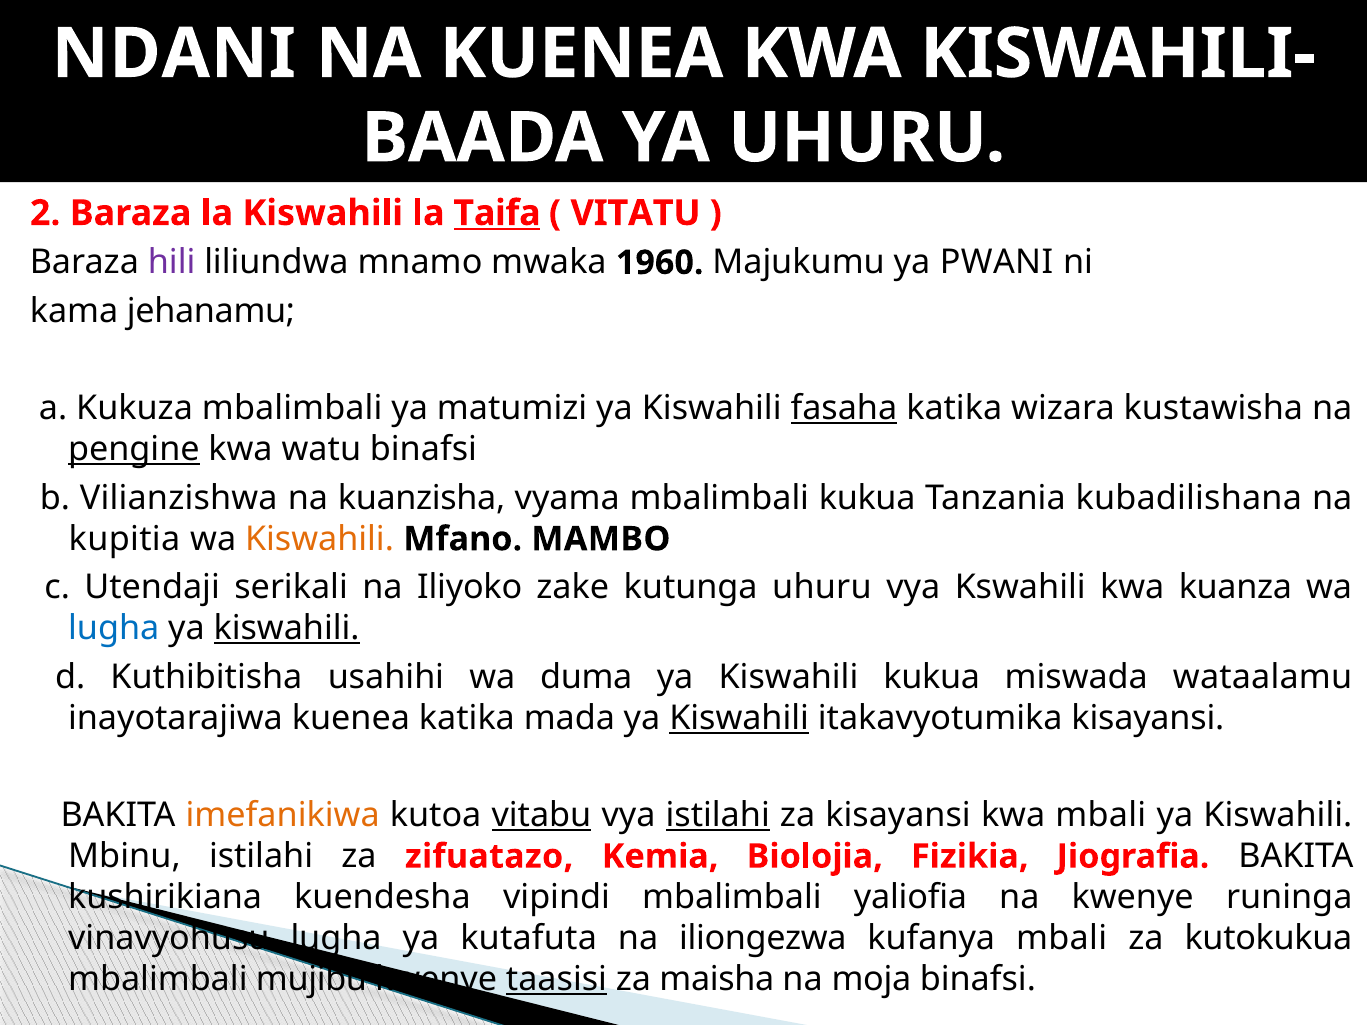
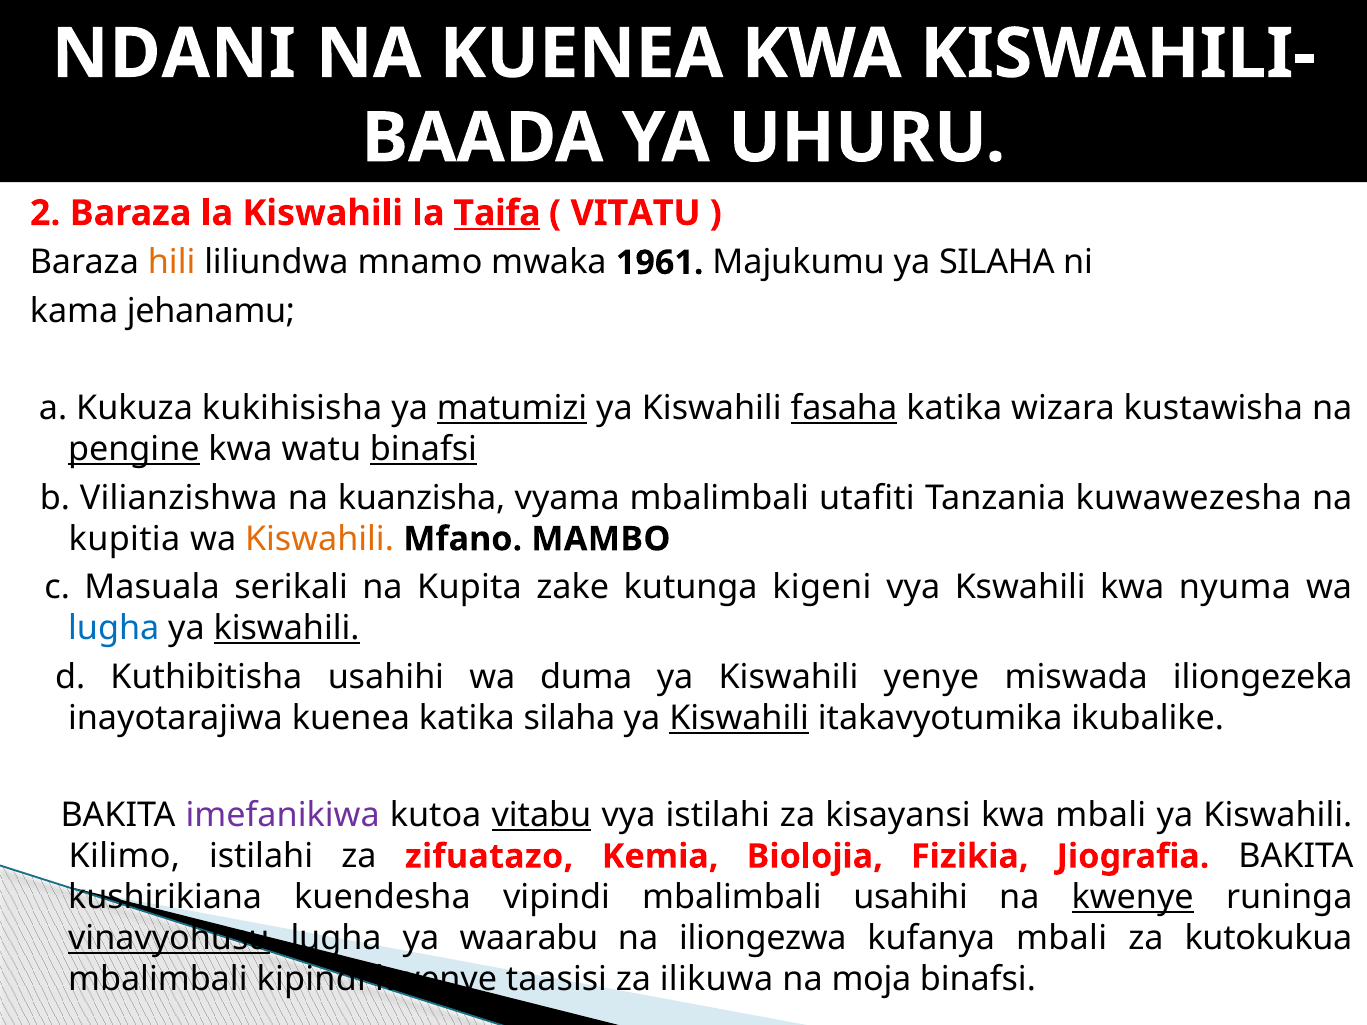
hili colour: purple -> orange
1960: 1960 -> 1961
ya PWANI: PWANI -> SILAHA
Kukuza mbalimbali: mbalimbali -> kukihisisha
matumizi underline: none -> present
binafsi at (423, 450) underline: none -> present
mbalimbali kukua: kukua -> utafiti
kubadilishana: kubadilishana -> kuwawezesha
Utendaji: Utendaji -> Masuala
Iliyoko: Iliyoko -> Kupita
kutunga uhuru: uhuru -> kigeni
kuanza: kuanza -> nyuma
Kiswahili kukua: kukua -> yenye
wataalamu: wataalamu -> iliongezeka
katika mada: mada -> silaha
itakavyotumika kisayansi: kisayansi -> ikubalike
imefanikiwa colour: orange -> purple
istilahi at (718, 816) underline: present -> none
Mbinu: Mbinu -> Kilimo
mbalimbali yaliofia: yaliofia -> usahihi
kwenye at (1133, 898) underline: none -> present
vinavyohusu underline: none -> present
kutafuta: kutafuta -> waarabu
mujibu: mujibu -> kipindi
taasisi underline: present -> none
maisha: maisha -> ilikuwa
